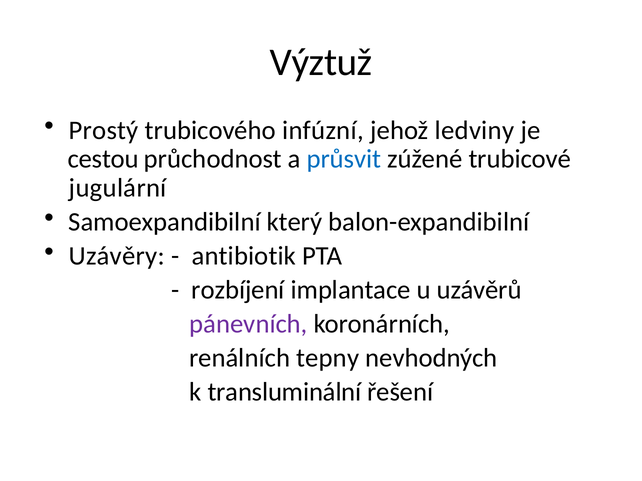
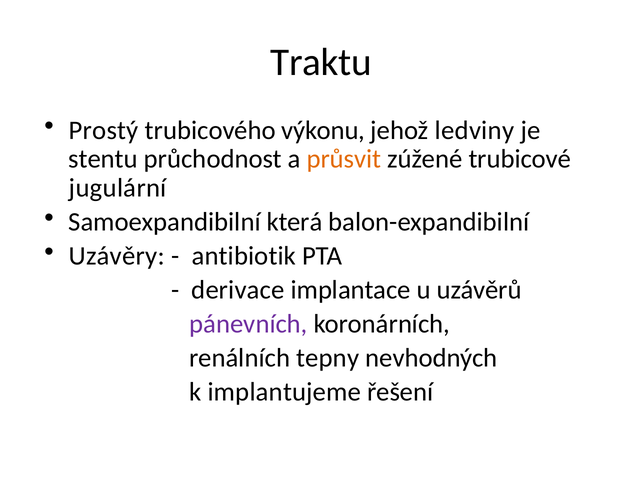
Výztuž: Výztuž -> Traktu
infúzní: infúzní -> výkonu
cestou: cestou -> stentu
průsvit colour: blue -> orange
který: který -> která
rozbíjení: rozbíjení -> derivace
transluminální: transluminální -> implantujeme
